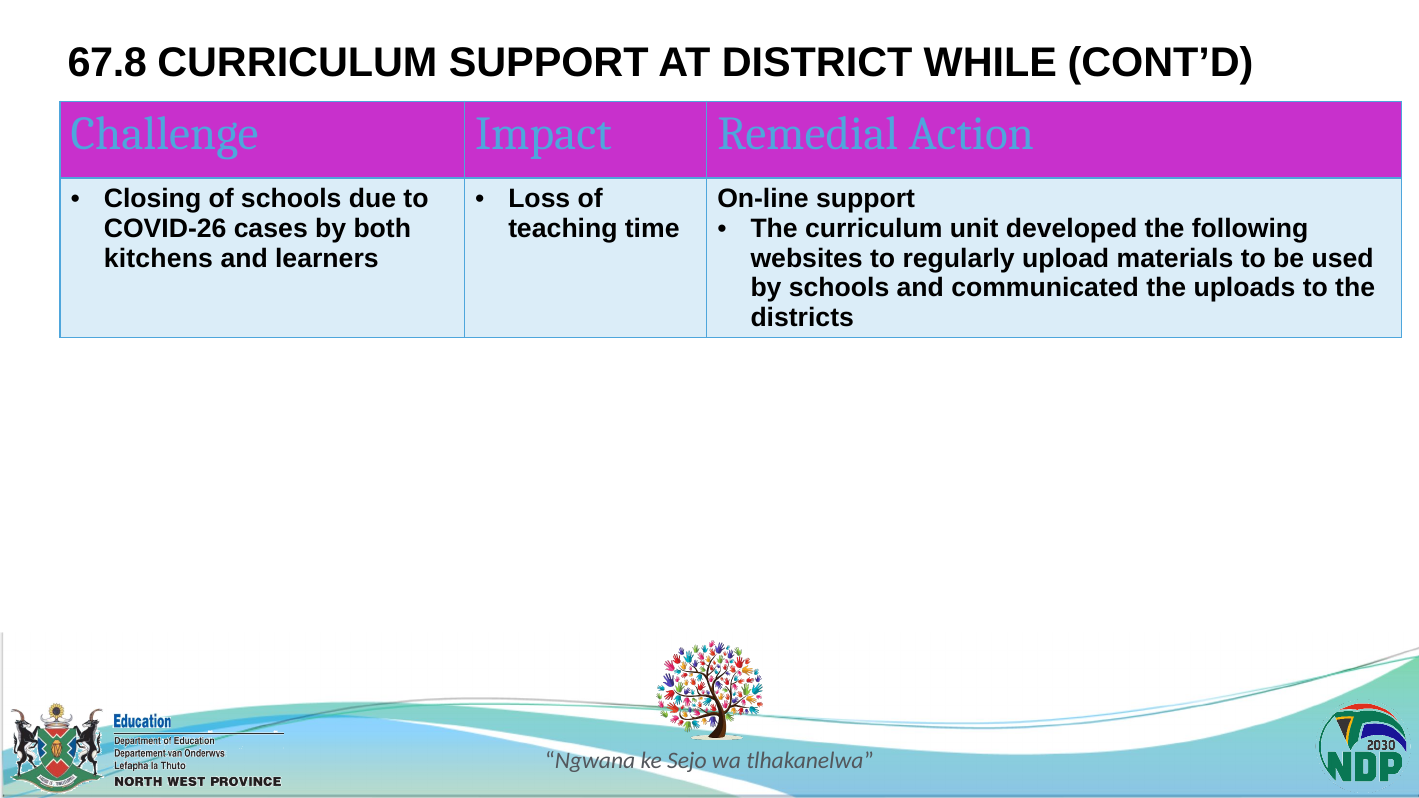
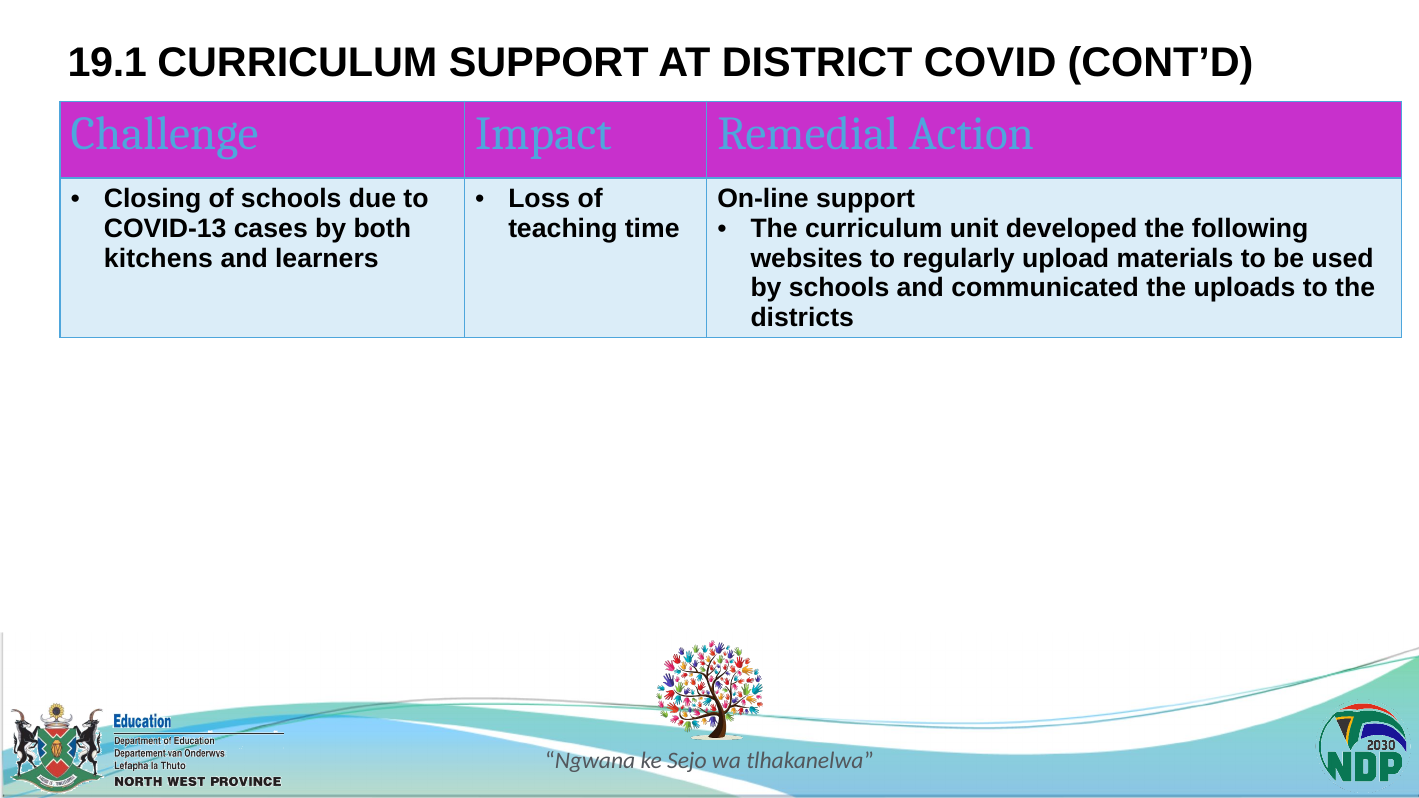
67.8: 67.8 -> 19.1
WHILE: WHILE -> COVID
COVID-26: COVID-26 -> COVID-13
